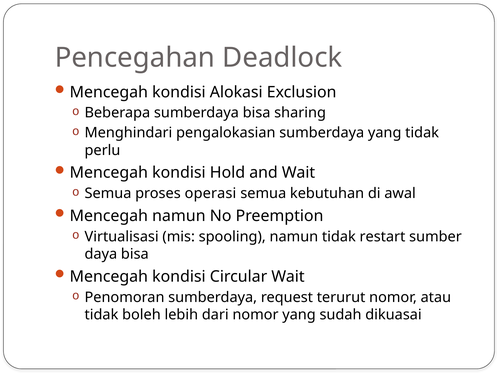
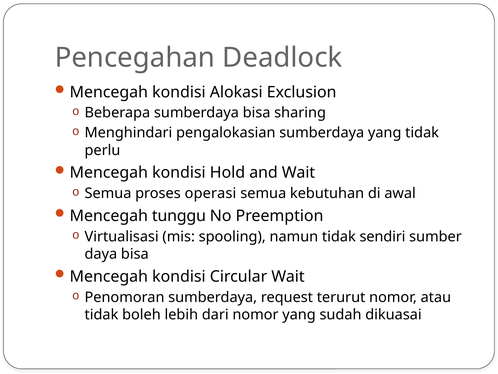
Mencegah namun: namun -> tunggu
restart: restart -> sendiri
